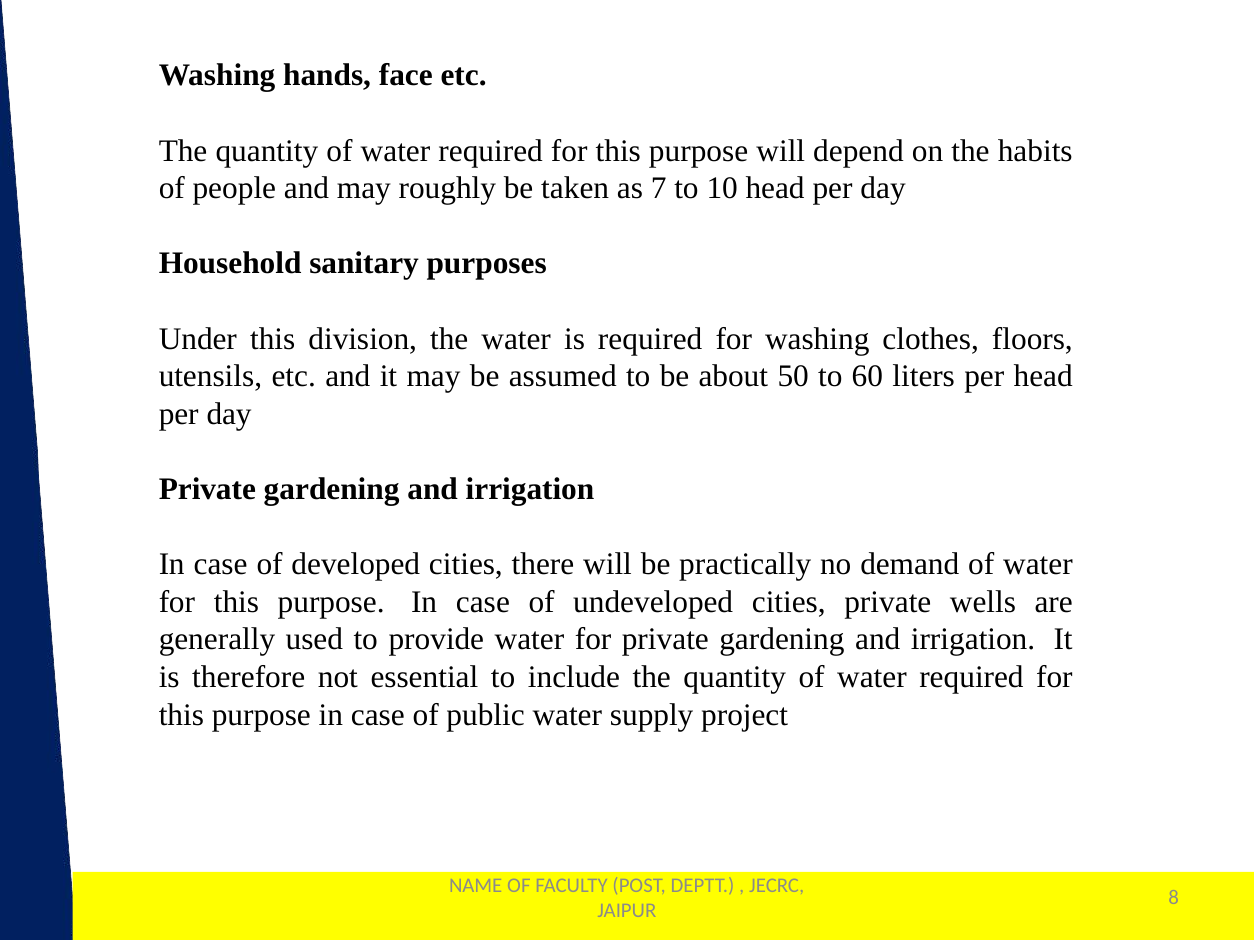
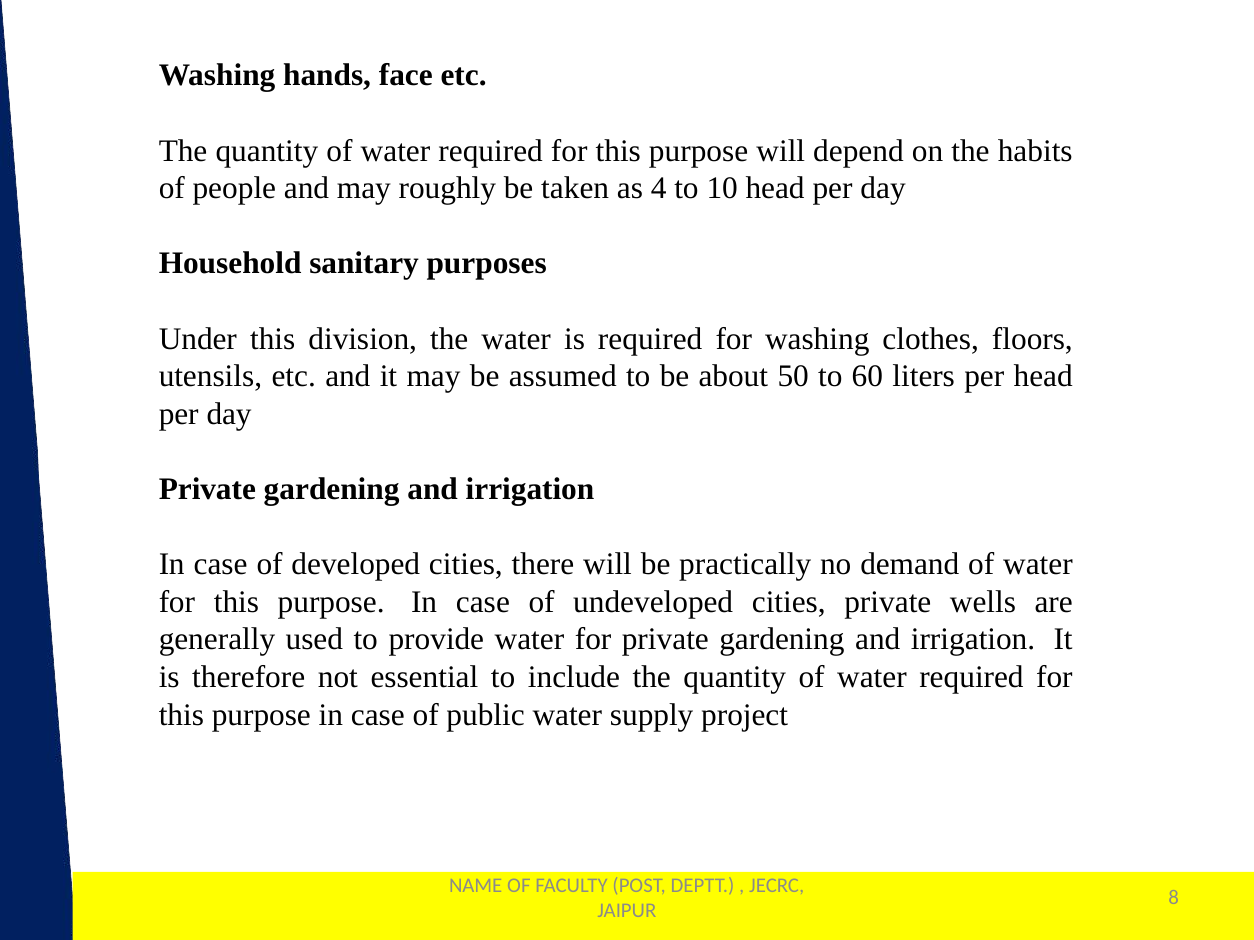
7: 7 -> 4
